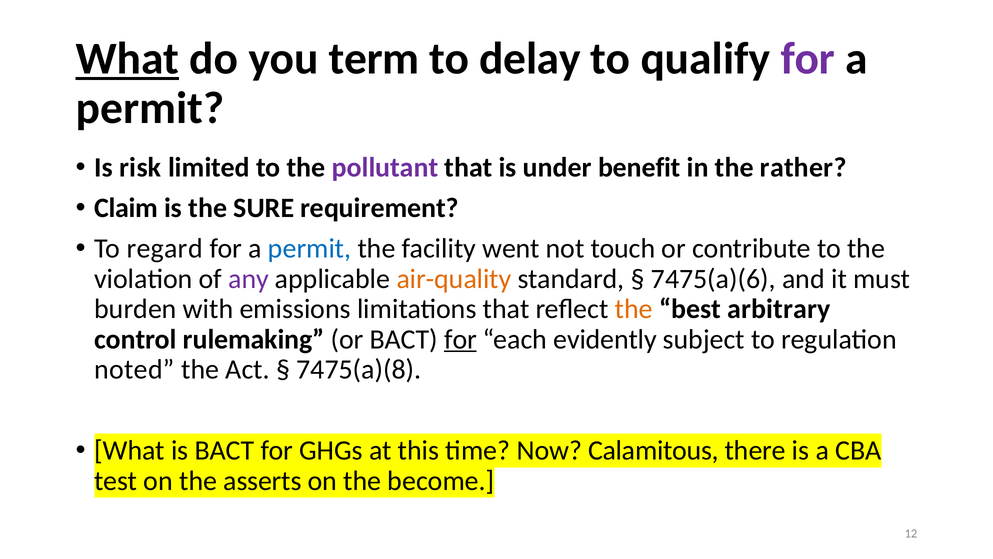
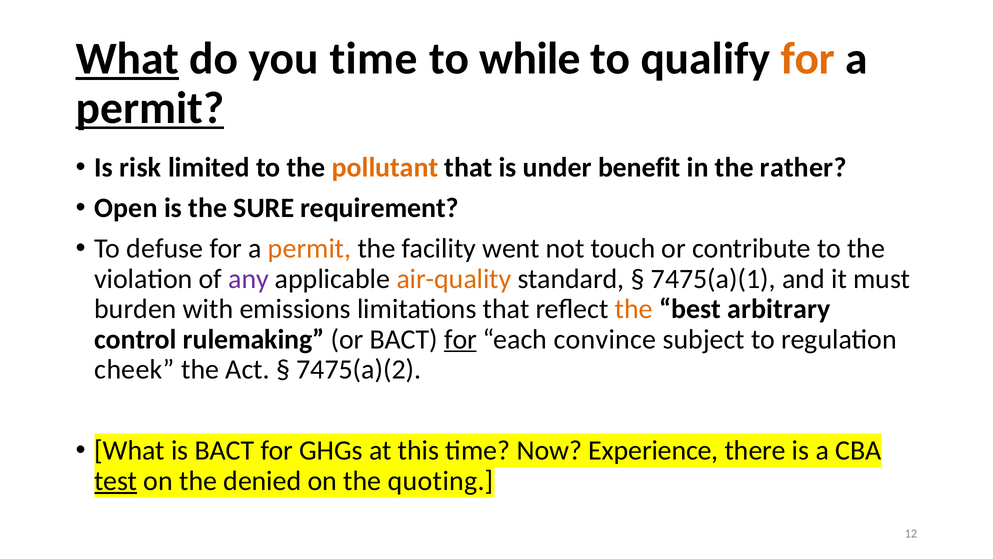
you term: term -> time
delay: delay -> while
for at (808, 59) colour: purple -> orange
permit at (150, 108) underline: none -> present
pollutant colour: purple -> orange
Claim: Claim -> Open
regard: regard -> defuse
permit at (310, 248) colour: blue -> orange
7475(a)(6: 7475(a)(6 -> 7475(a)(1
evidently: evidently -> convince
noted: noted -> cheek
7475(a)(8: 7475(a)(8 -> 7475(a)(2
Calamitous: Calamitous -> Experience
test underline: none -> present
asserts: asserts -> denied
become: become -> quoting
